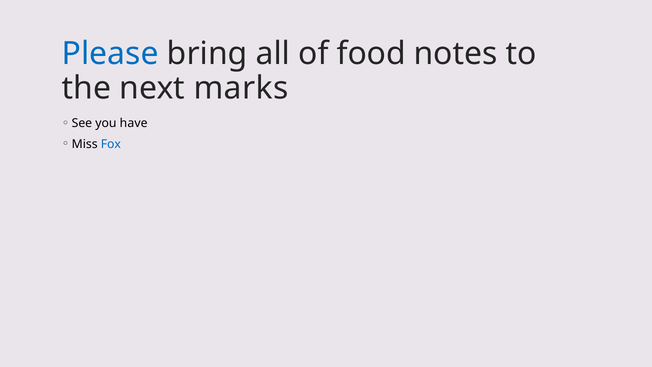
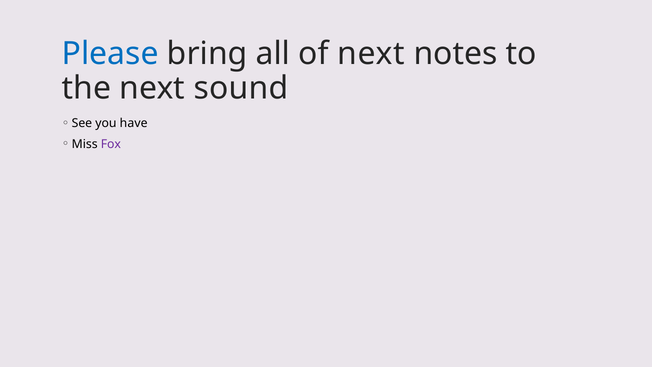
of food: food -> next
marks: marks -> sound
Fox colour: blue -> purple
